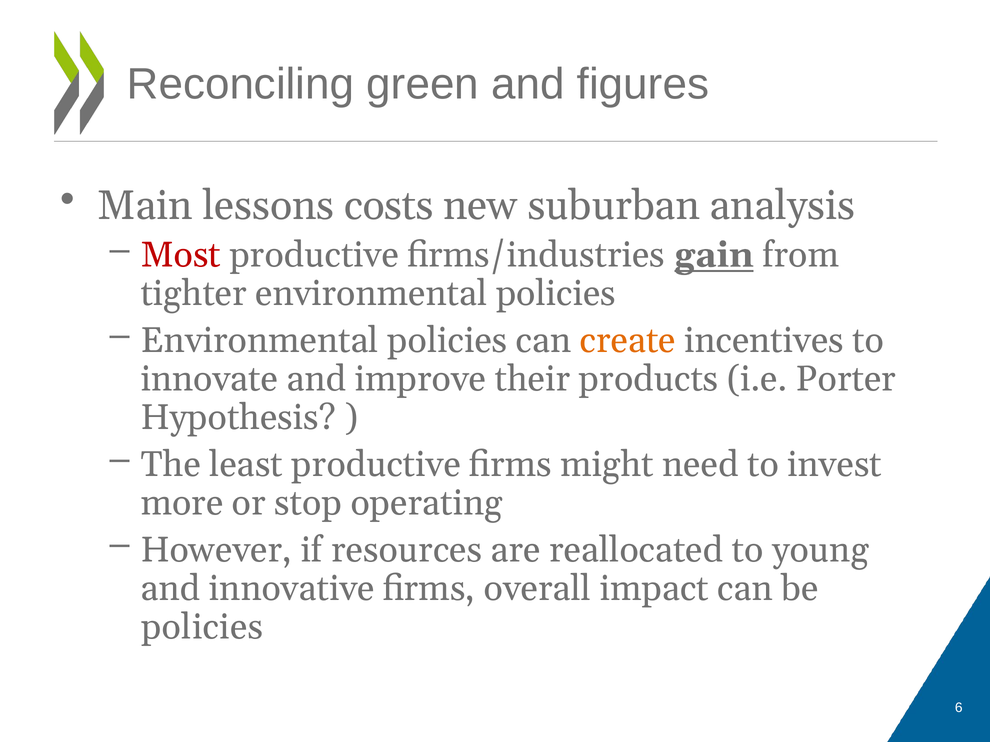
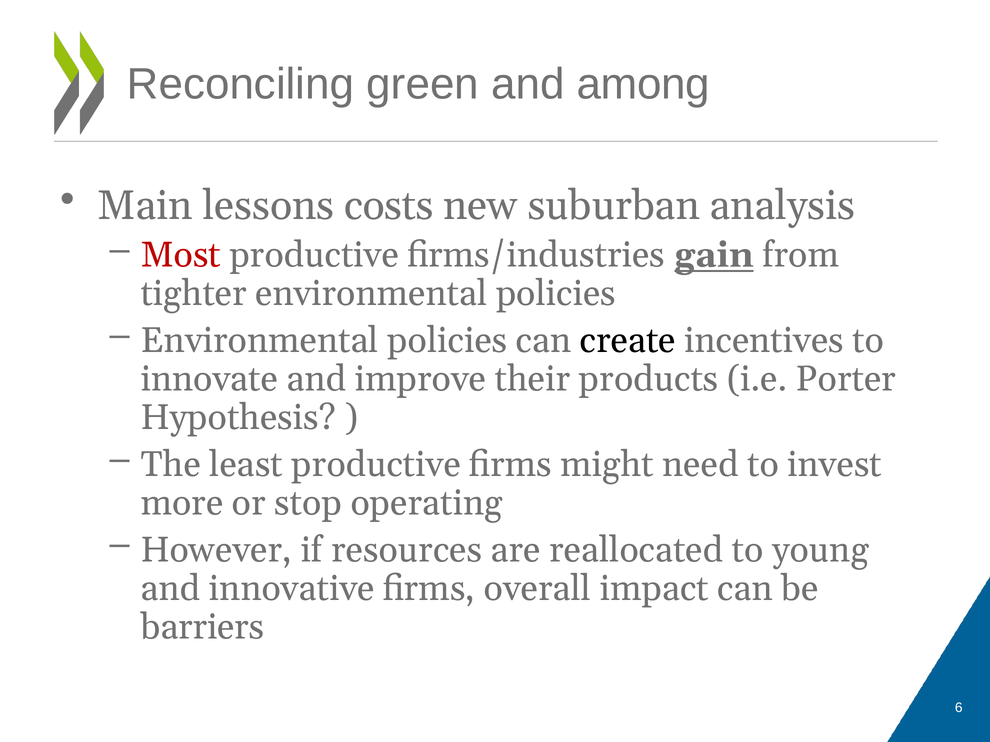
figures: figures -> among
create colour: orange -> black
policies at (202, 627): policies -> barriers
